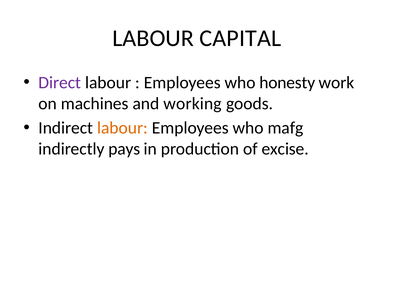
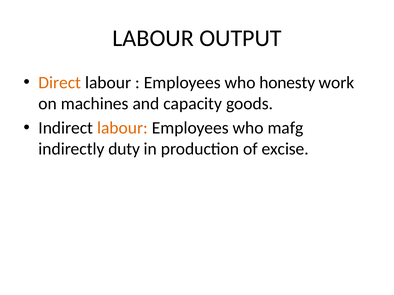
CAPITAL: CAPITAL -> OUTPUT
Direct colour: purple -> orange
working: working -> capacity
pays: pays -> duty
